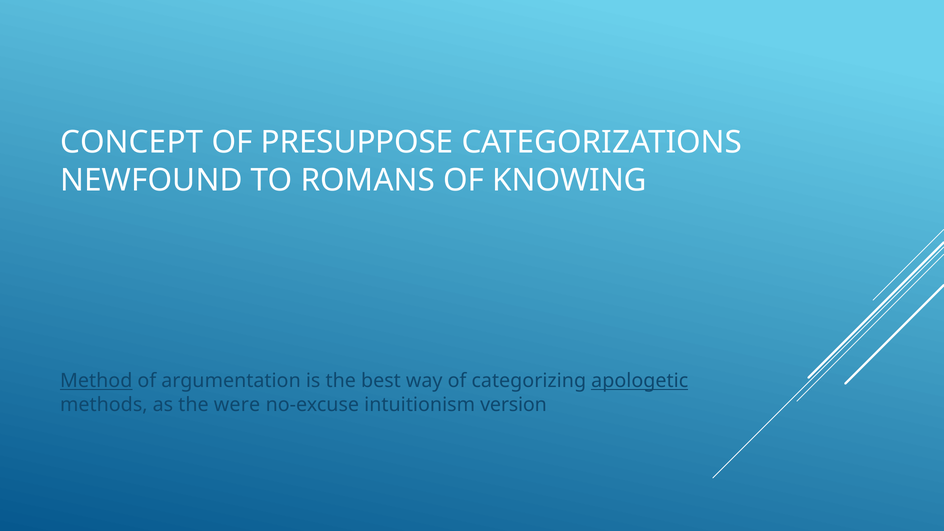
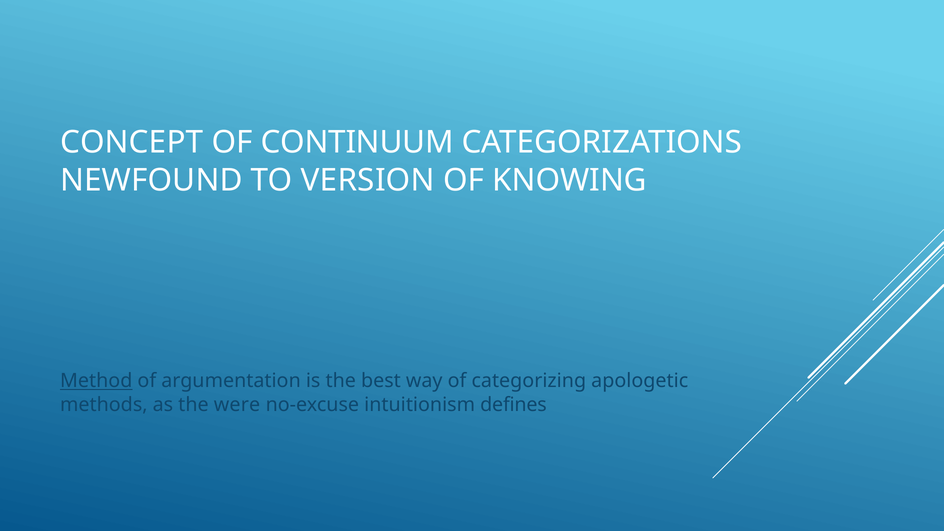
PRESUPPOSE: PRESUPPOSE -> CONTINUUM
ROMANS: ROMANS -> VERSION
apologetic underline: present -> none
version: version -> defines
